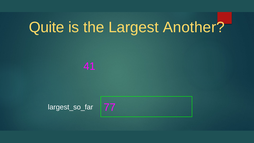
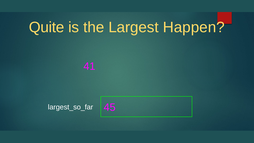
Another: Another -> Happen
77: 77 -> 45
